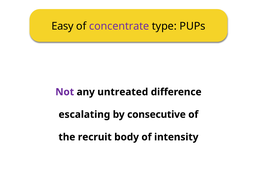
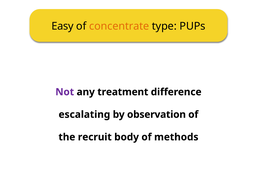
concentrate colour: purple -> orange
untreated: untreated -> treatment
consecutive: consecutive -> observation
intensity: intensity -> methods
